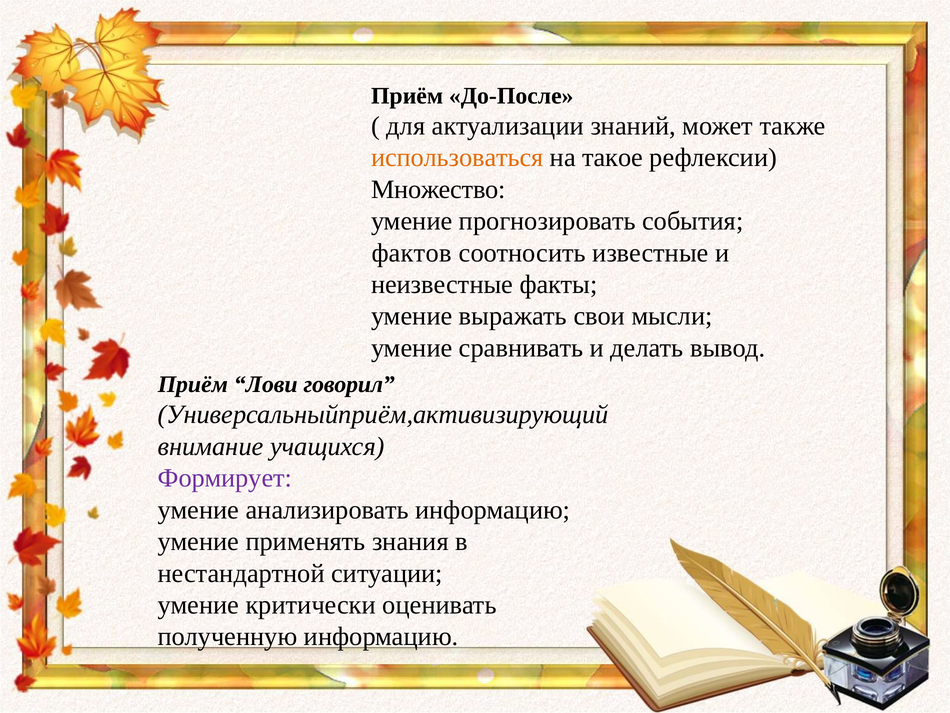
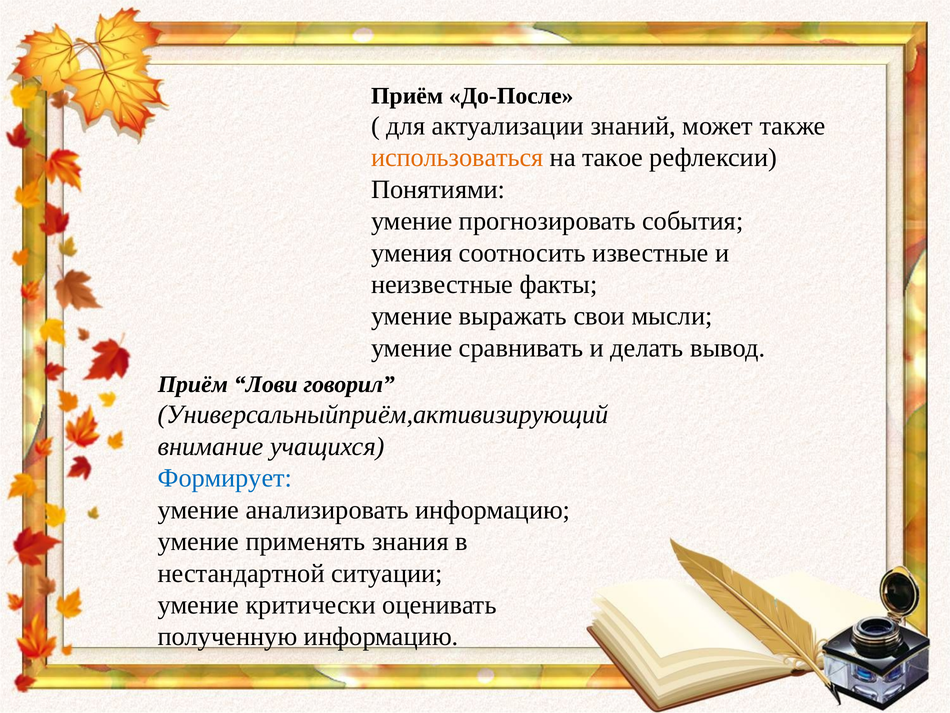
Множество: Множество -> Понятиями
фактов: фактов -> умения
Формирует colour: purple -> blue
